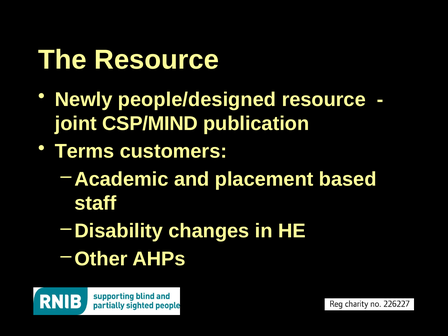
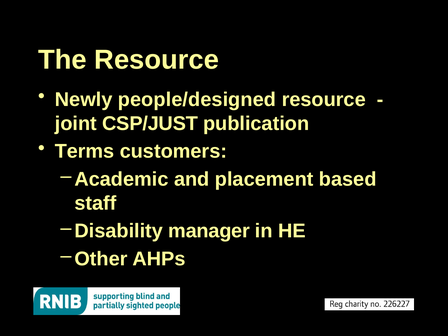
CSP/MIND: CSP/MIND -> CSP/JUST
changes: changes -> manager
